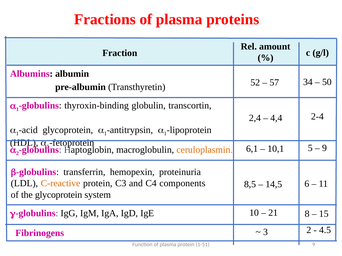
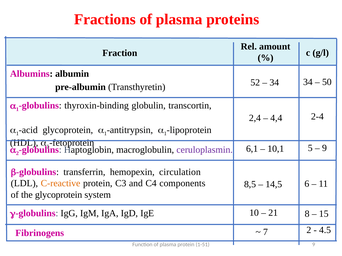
57 at (274, 83): 57 -> 34
ceruloplasmin colour: orange -> purple
proteinuria: proteinuria -> circulation
3: 3 -> 7
